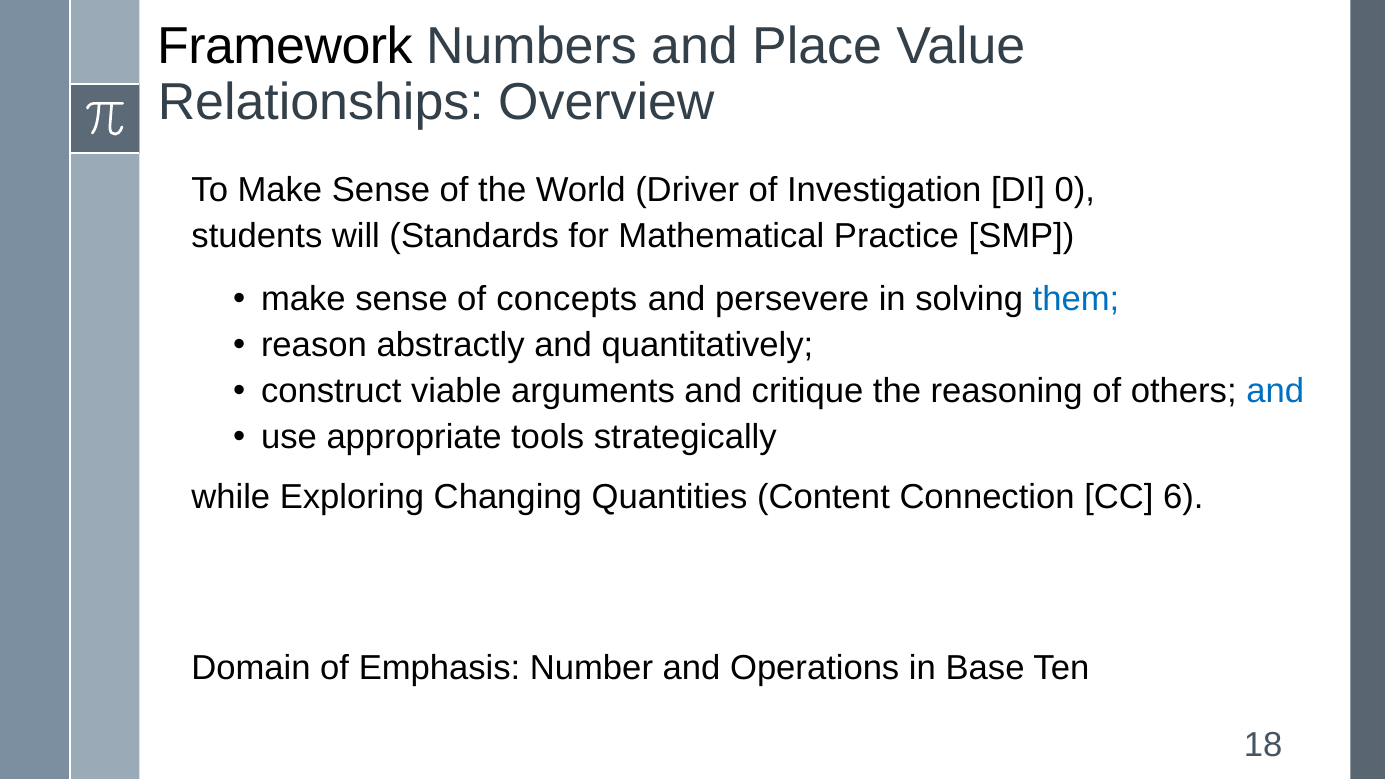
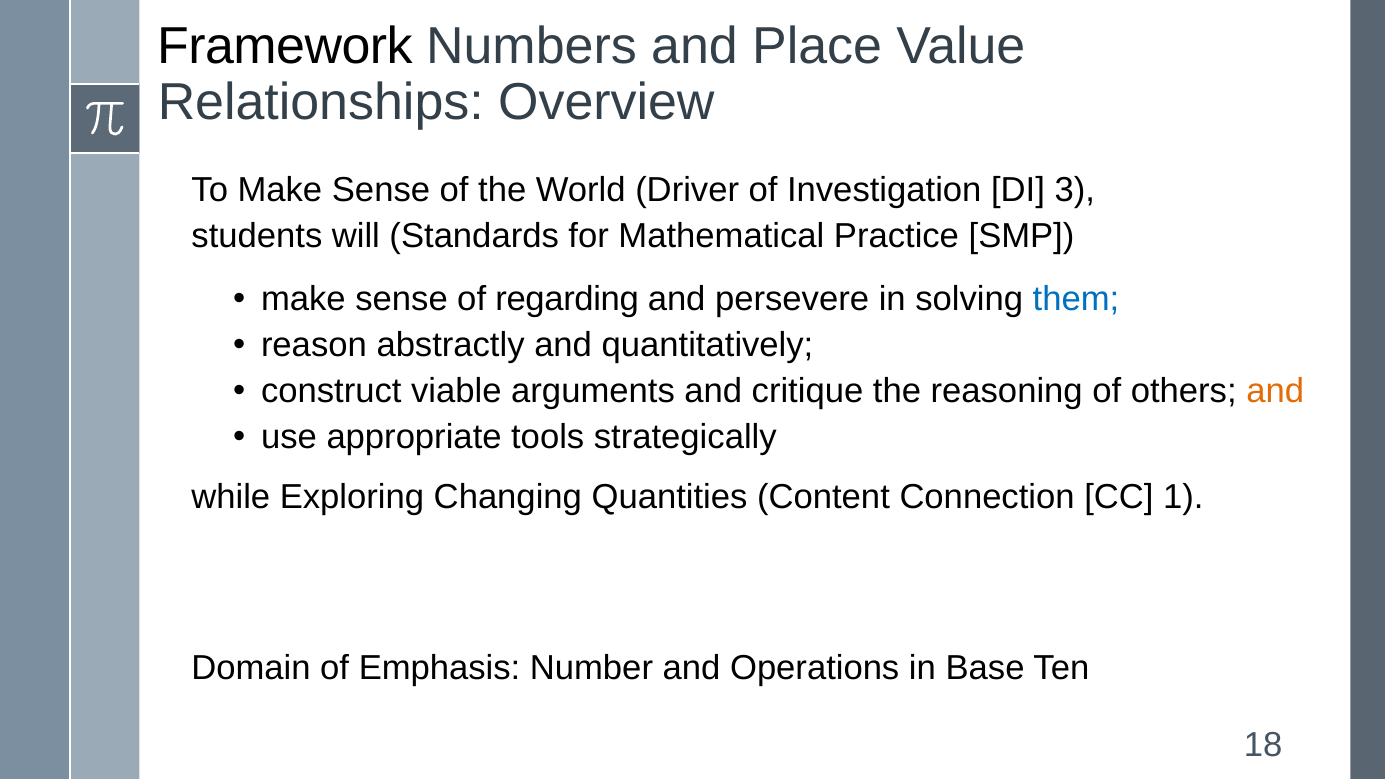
0: 0 -> 3
concepts: concepts -> regarding
and at (1275, 391) colour: blue -> orange
6: 6 -> 1
